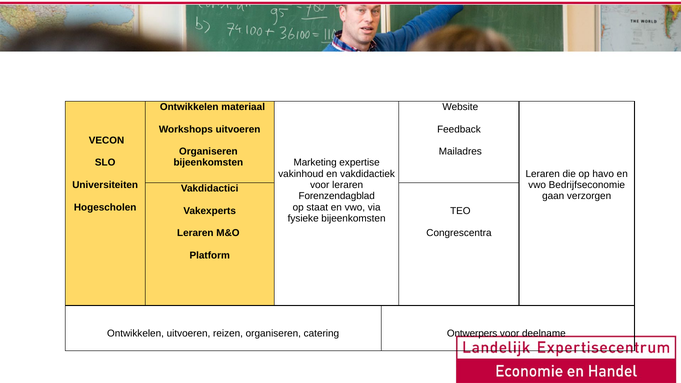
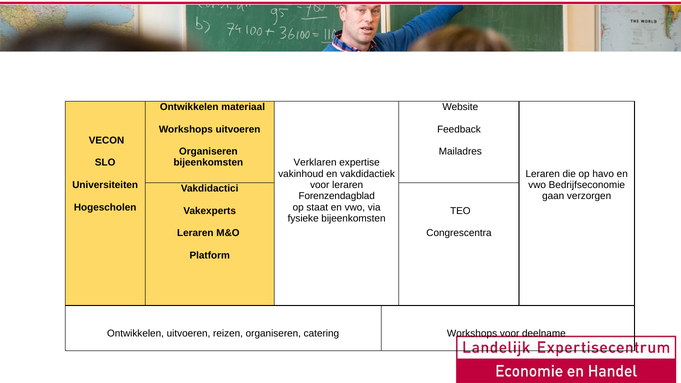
Marketing: Marketing -> Verklaren
catering Ontwerpers: Ontwerpers -> Workshops
